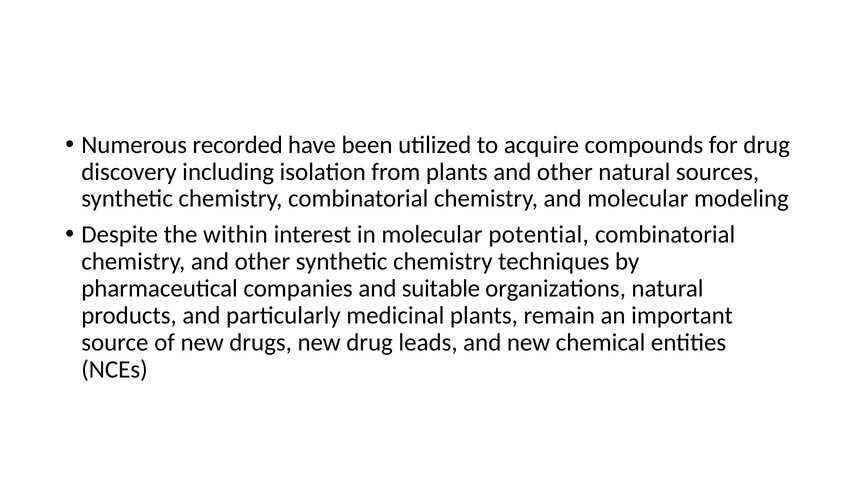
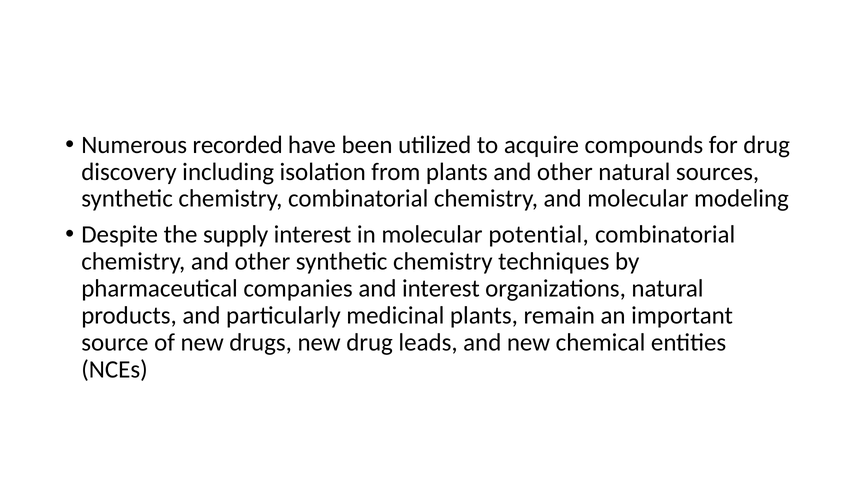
within: within -> supply
and suitable: suitable -> interest
